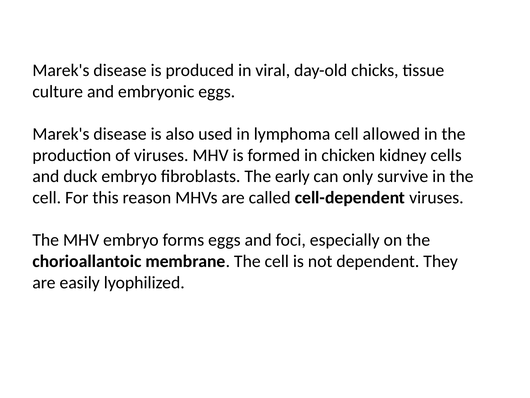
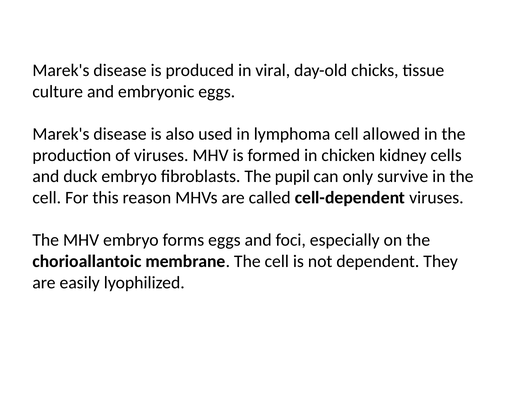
early: early -> pupil
